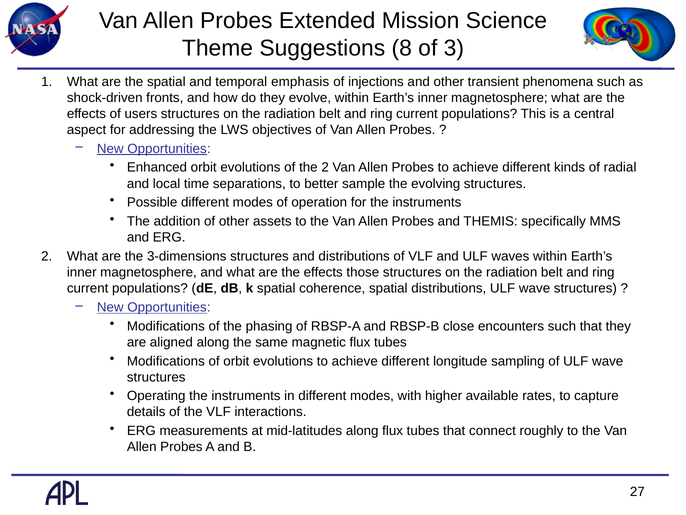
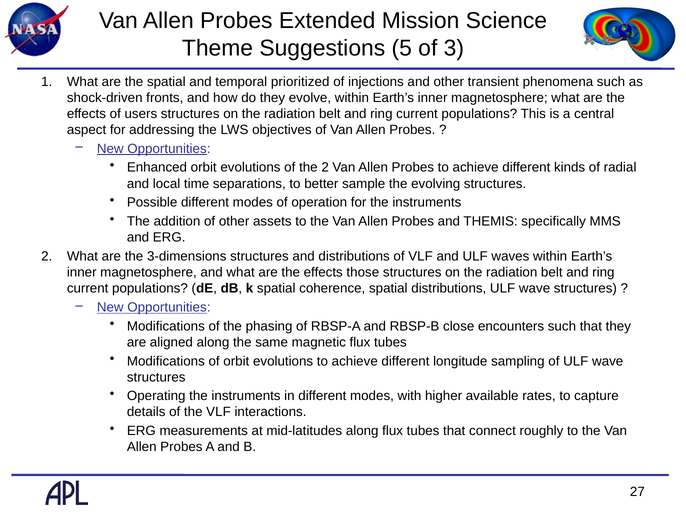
8: 8 -> 5
emphasis: emphasis -> prioritized
